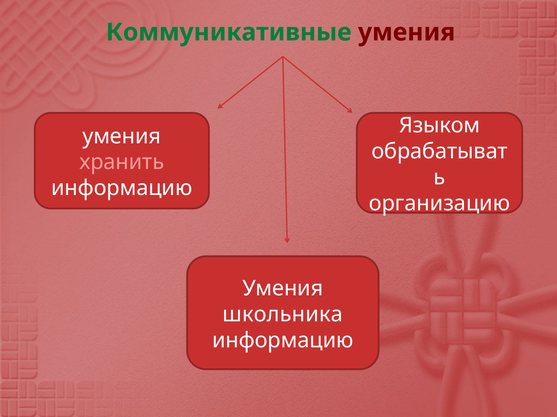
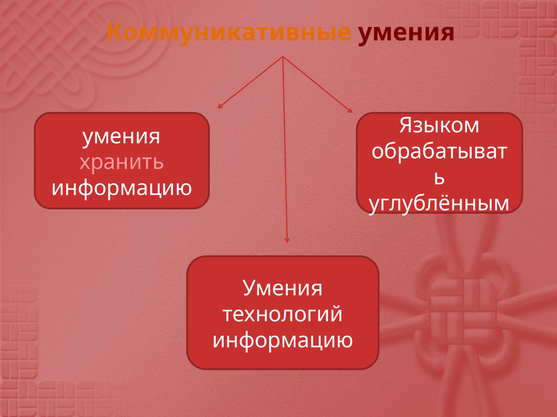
Коммуникативные colour: green -> orange
организацию: организацию -> углублённым
школьника: школьника -> технологий
